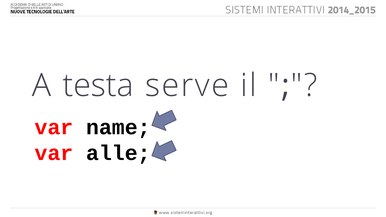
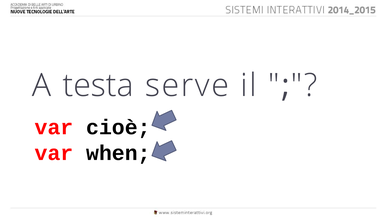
name: name -> cioè
alle: alle -> when
